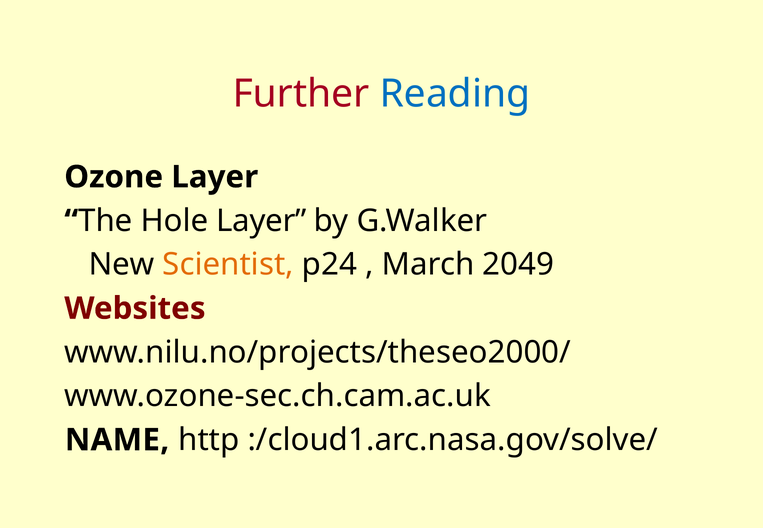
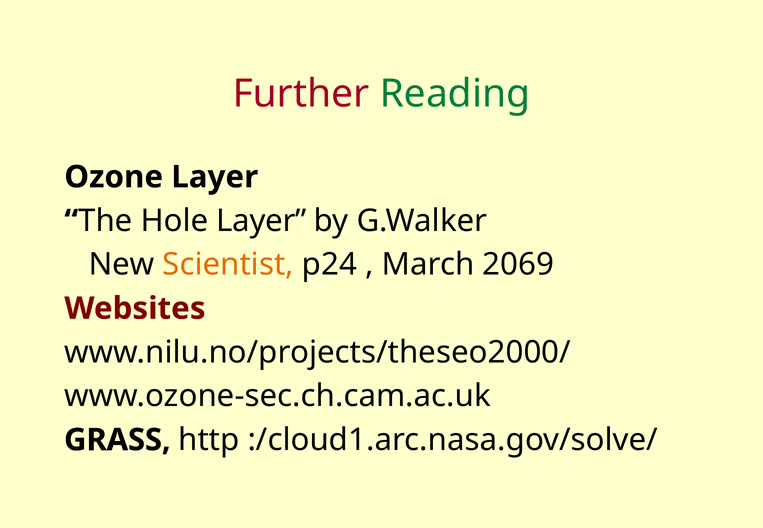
Reading colour: blue -> green
2049: 2049 -> 2069
NAME: NAME -> GRASS
